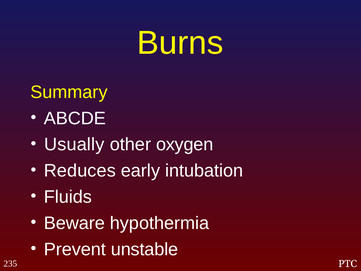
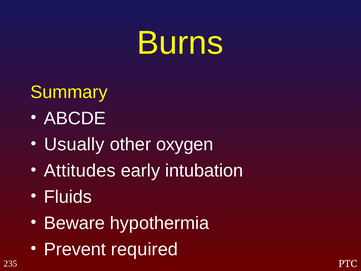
Reduces: Reduces -> Attitudes
unstable: unstable -> required
